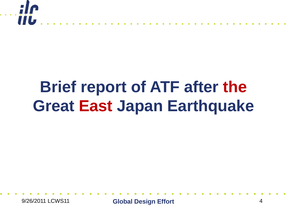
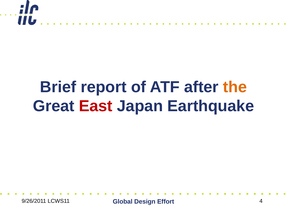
the colour: red -> orange
